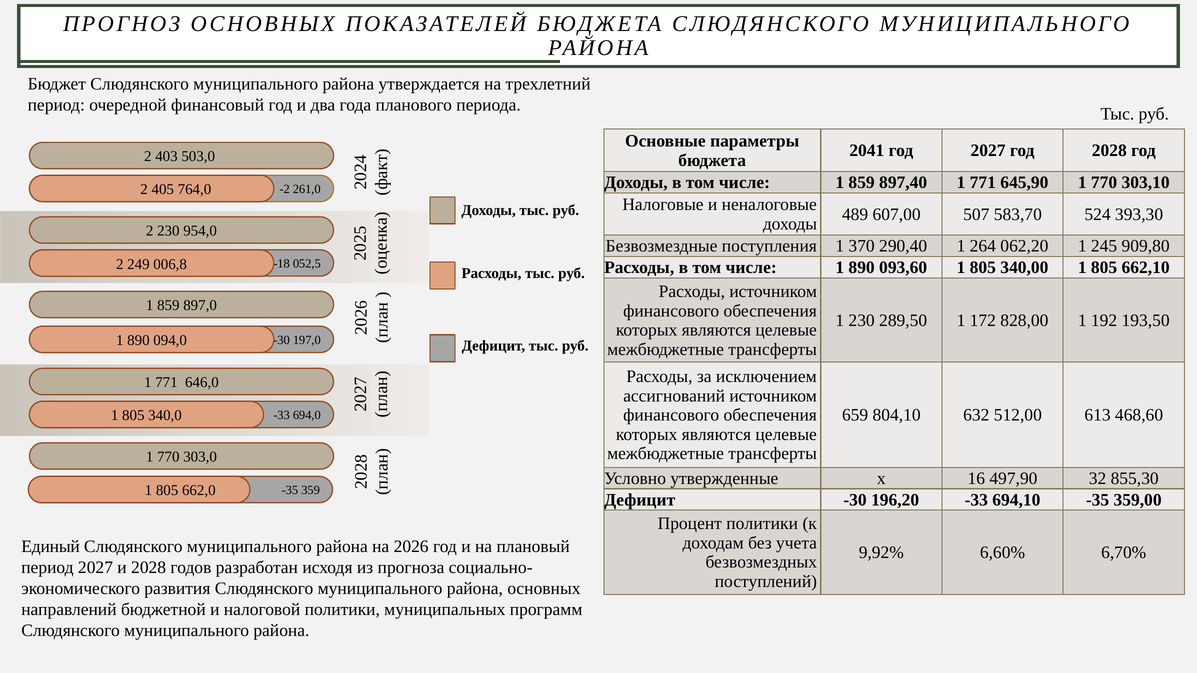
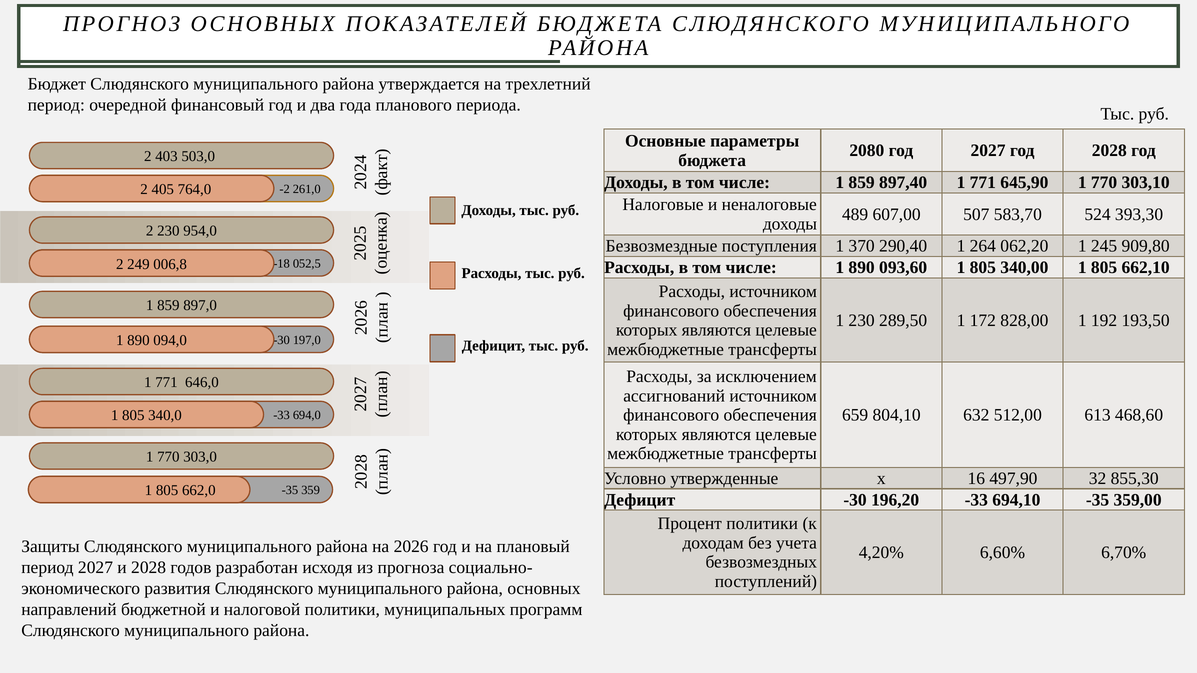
2041: 2041 -> 2080
Единый: Единый -> Защиты
9,92%: 9,92% -> 4,20%
